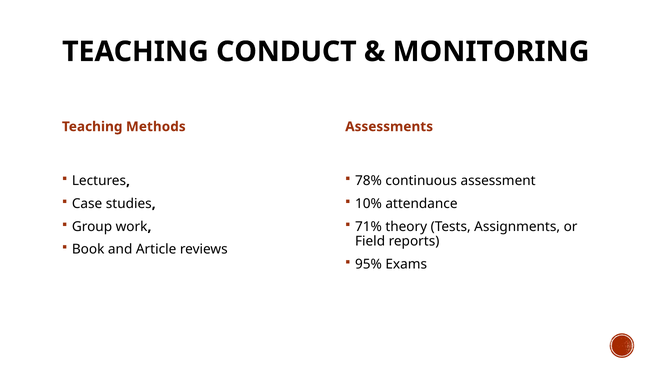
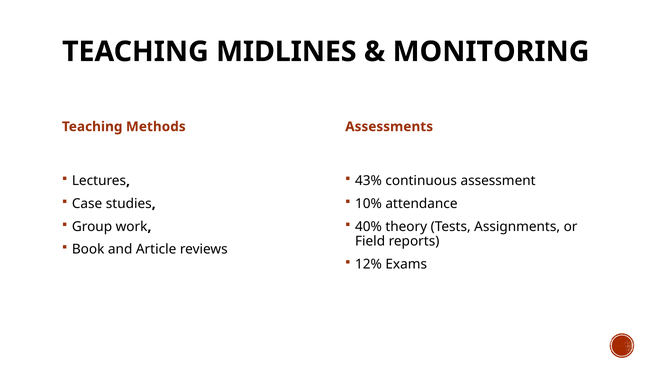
CONDUCT: CONDUCT -> MIDLINES
78%: 78% -> 43%
71%: 71% -> 40%
95%: 95% -> 12%
